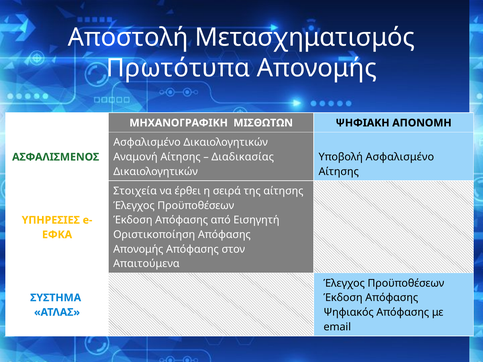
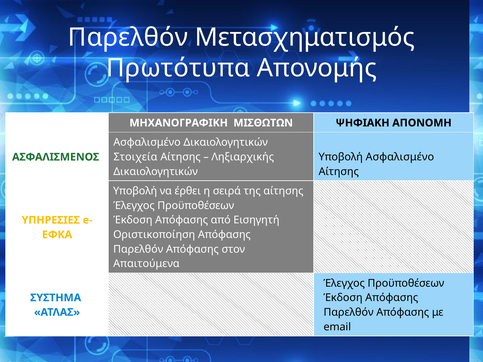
Αποστολή at (128, 37): Αποστολή -> Παρελθόν
Αναμονή: Αναμονή -> Στοιχεία
Διαδικασίας: Διαδικασίας -> Ληξιαρχικής
Στοιχεία at (135, 191): Στοιχεία -> Υποβολή
Απονομής at (138, 249): Απονομής -> Παρελθόν
Ψηφιακός at (349, 312): Ψηφιακός -> Παρελθόν
